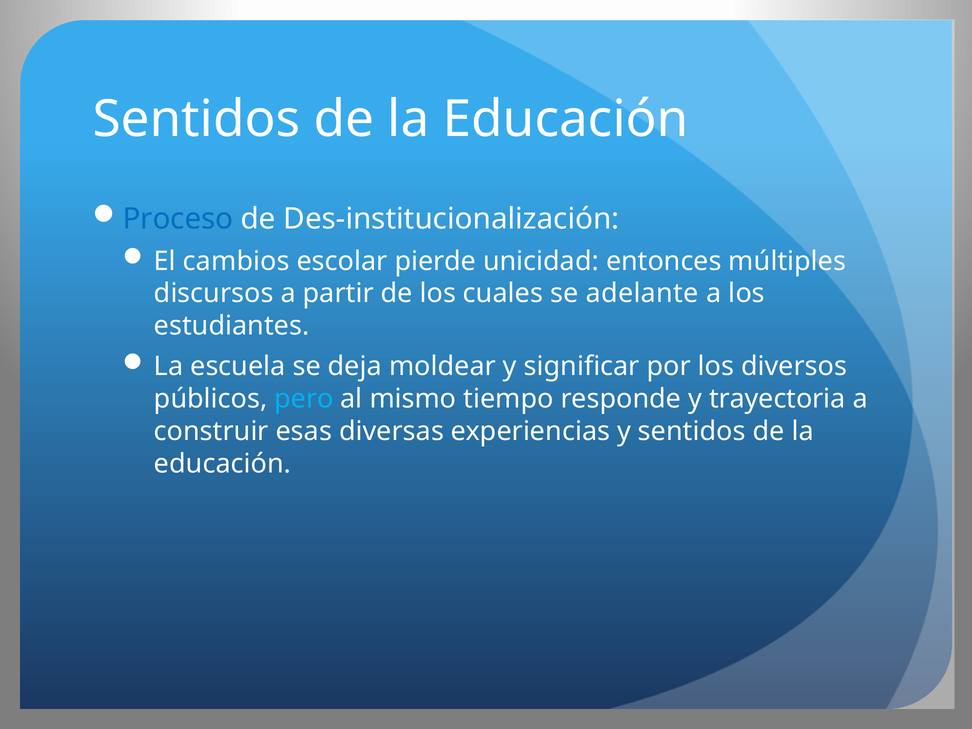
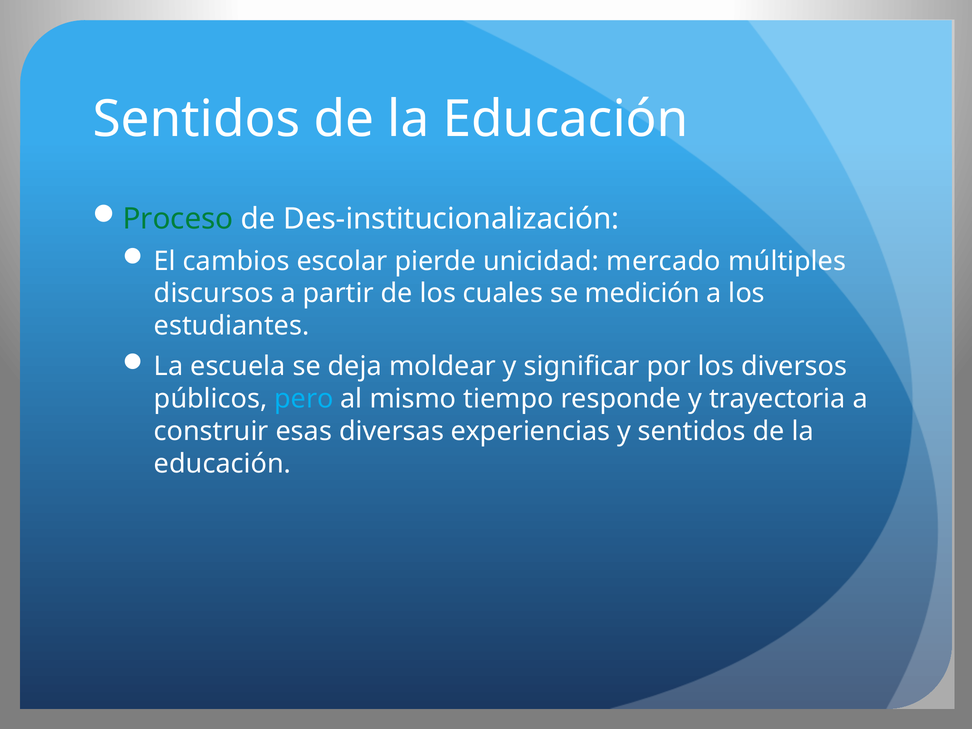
Proceso colour: blue -> green
entonces: entonces -> mercado
adelante: adelante -> medición
